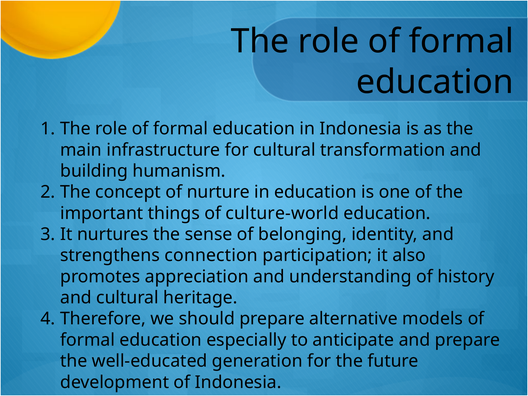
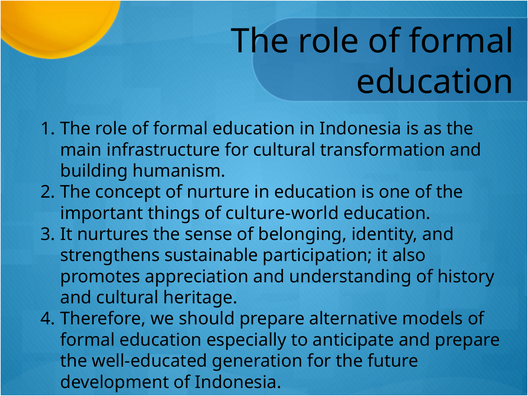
connection: connection -> sustainable
